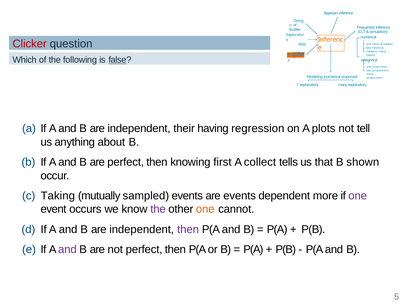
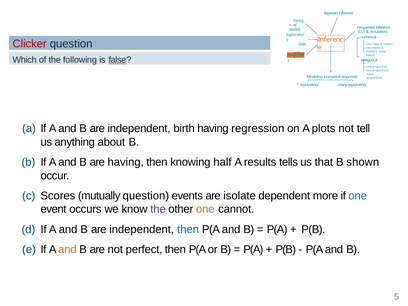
their: their -> birth
are perfect: perfect -> having
first: first -> half
collect: collect -> results
Taking: Taking -> Scores
mutually sampled: sampled -> question
are events: events -> isolate
one at (358, 196) colour: purple -> blue
then at (188, 230) colour: purple -> blue
and at (67, 250) colour: purple -> orange
